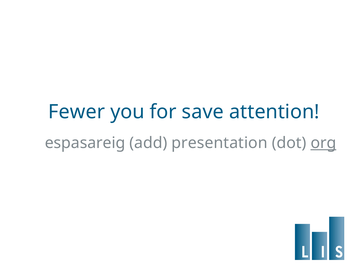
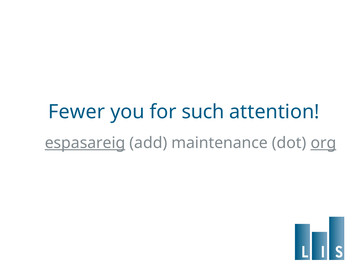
save: save -> such
espasareig underline: none -> present
presentation: presentation -> maintenance
